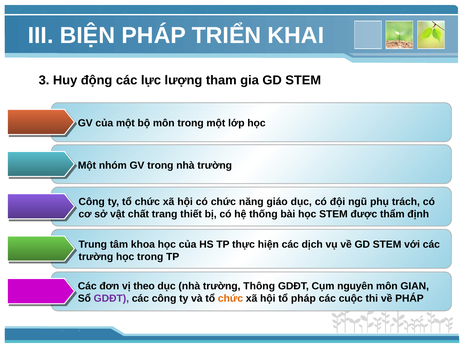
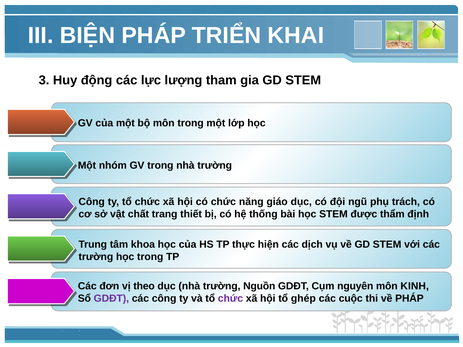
Thông: Thông -> Nguồn
GIAN: GIAN -> KINH
chức at (230, 299) colour: orange -> purple
tổ pháp: pháp -> ghép
